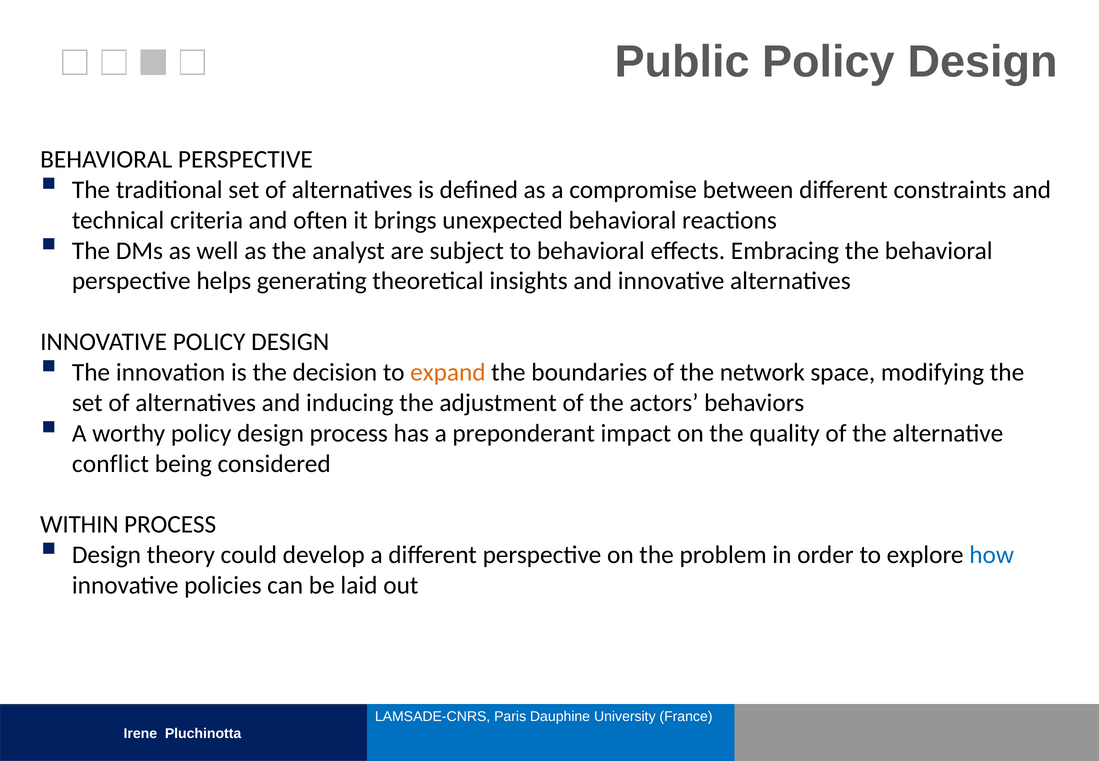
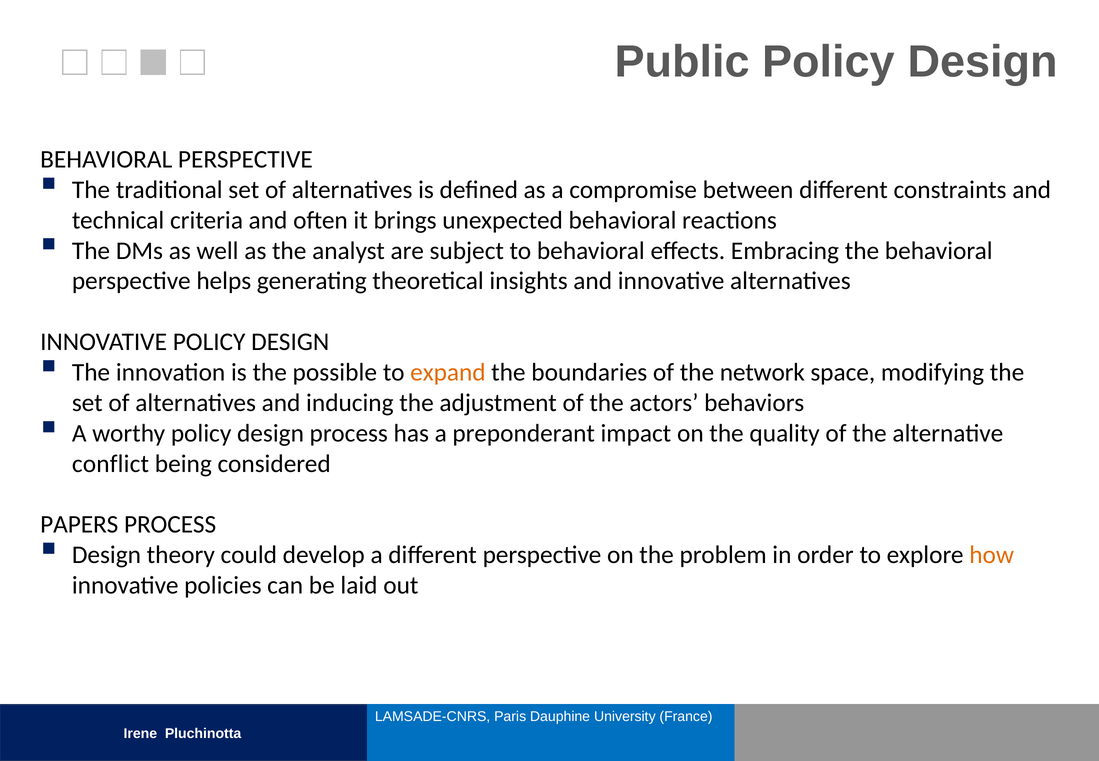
decision: decision -> possible
WITHIN: WITHIN -> PAPERS
how colour: blue -> orange
